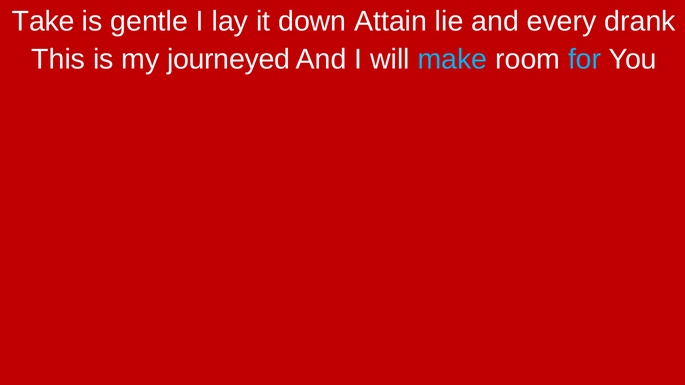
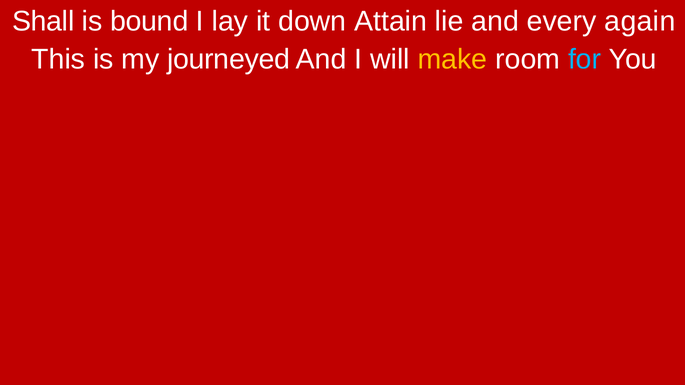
Take: Take -> Shall
gentle: gentle -> bound
drank: drank -> again
make colour: light blue -> yellow
